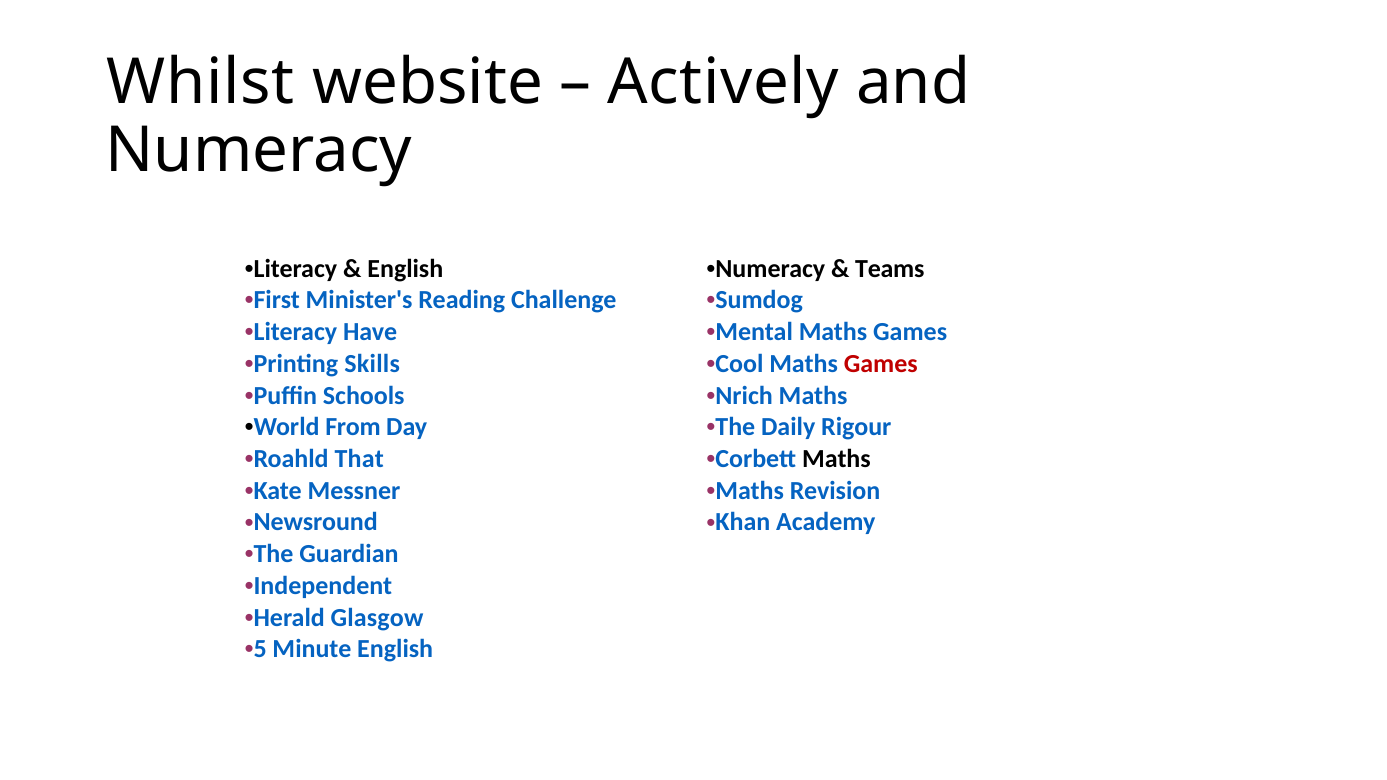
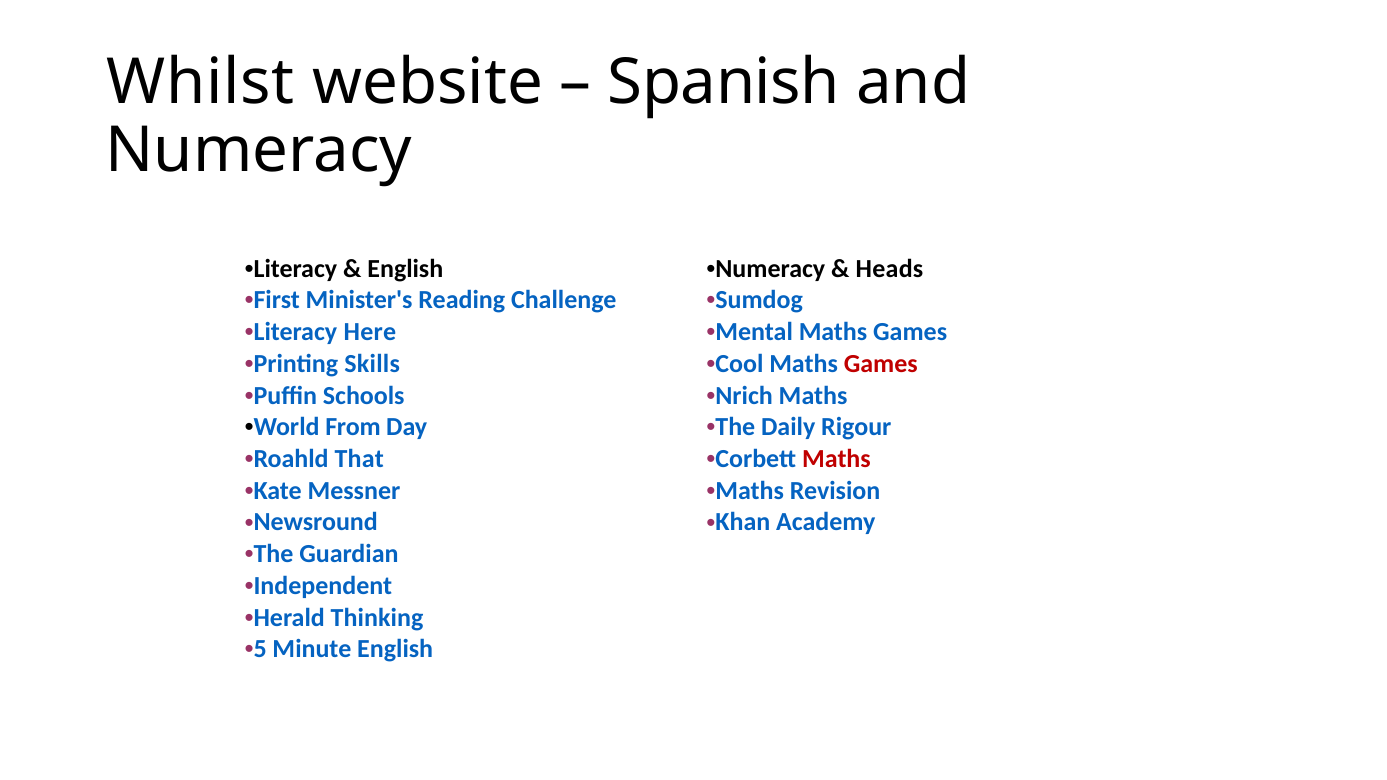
Actively: Actively -> Spanish
Teams: Teams -> Heads
Have: Have -> Here
Maths at (836, 459) colour: black -> red
Glasgow: Glasgow -> Thinking
